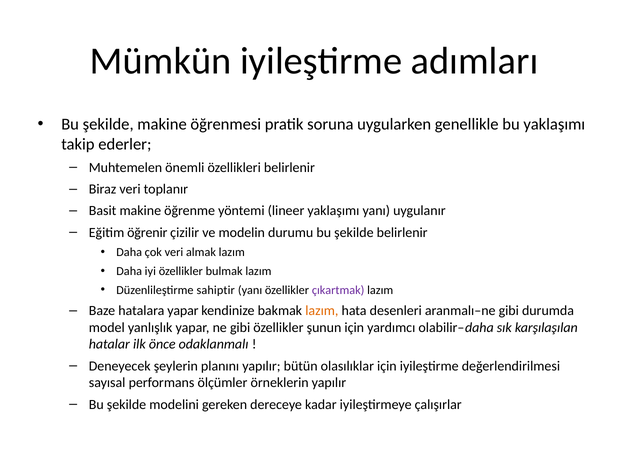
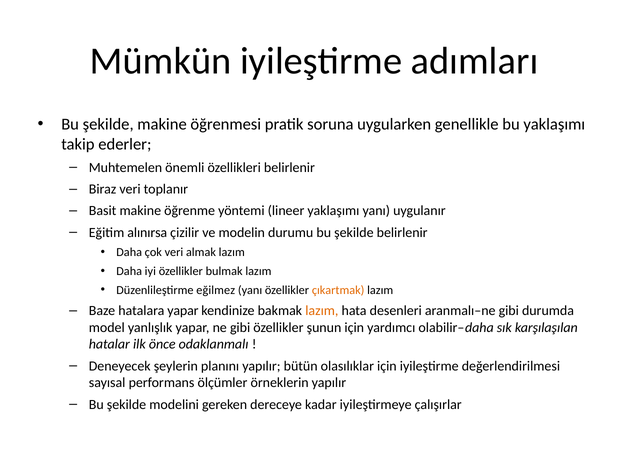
öğrenir: öğrenir -> alınırsa
sahiptir: sahiptir -> eğilmez
çıkartmak colour: purple -> orange
